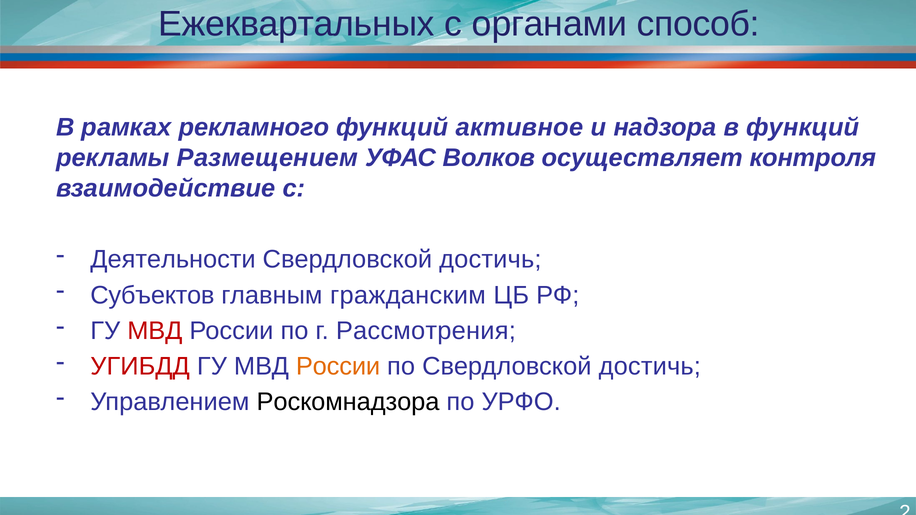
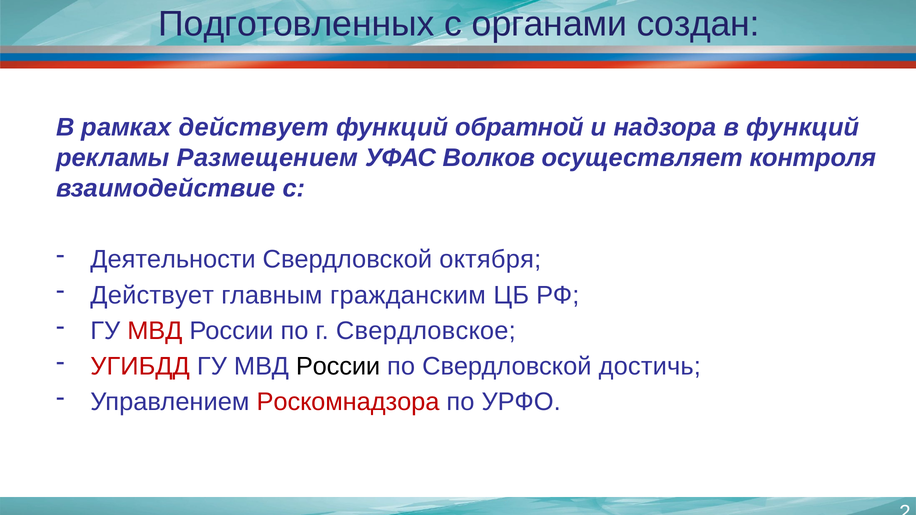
Ежеквартальных: Ежеквартальных -> Подготовленных
способ: способ -> создан
рамках рекламного: рекламного -> действует
активное: активное -> обратной
достичь at (490, 260): достичь -> октября
Субъектов at (152, 295): Субъектов -> Действует
Рассмотрения: Рассмотрения -> Свердловское
России at (338, 367) colour: orange -> black
Роскомнадзора colour: black -> red
